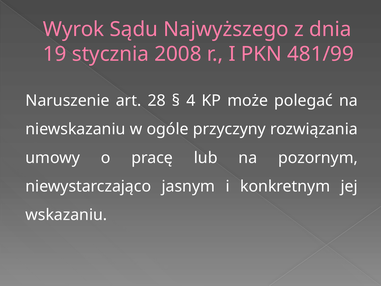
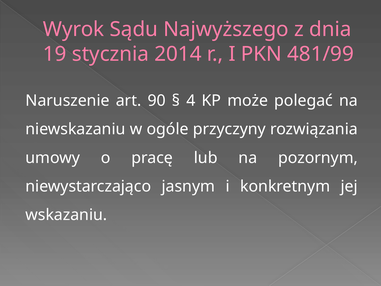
2008: 2008 -> 2014
28: 28 -> 90
